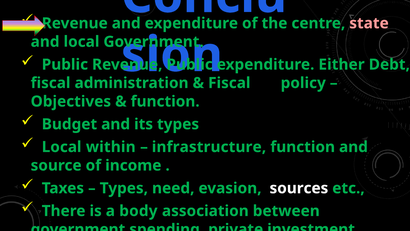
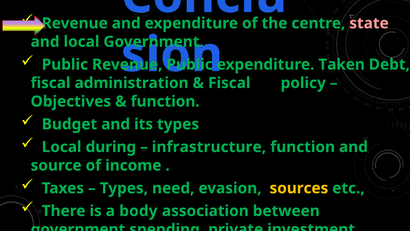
Either: Either -> Taken
within: within -> during
sources colour: white -> yellow
